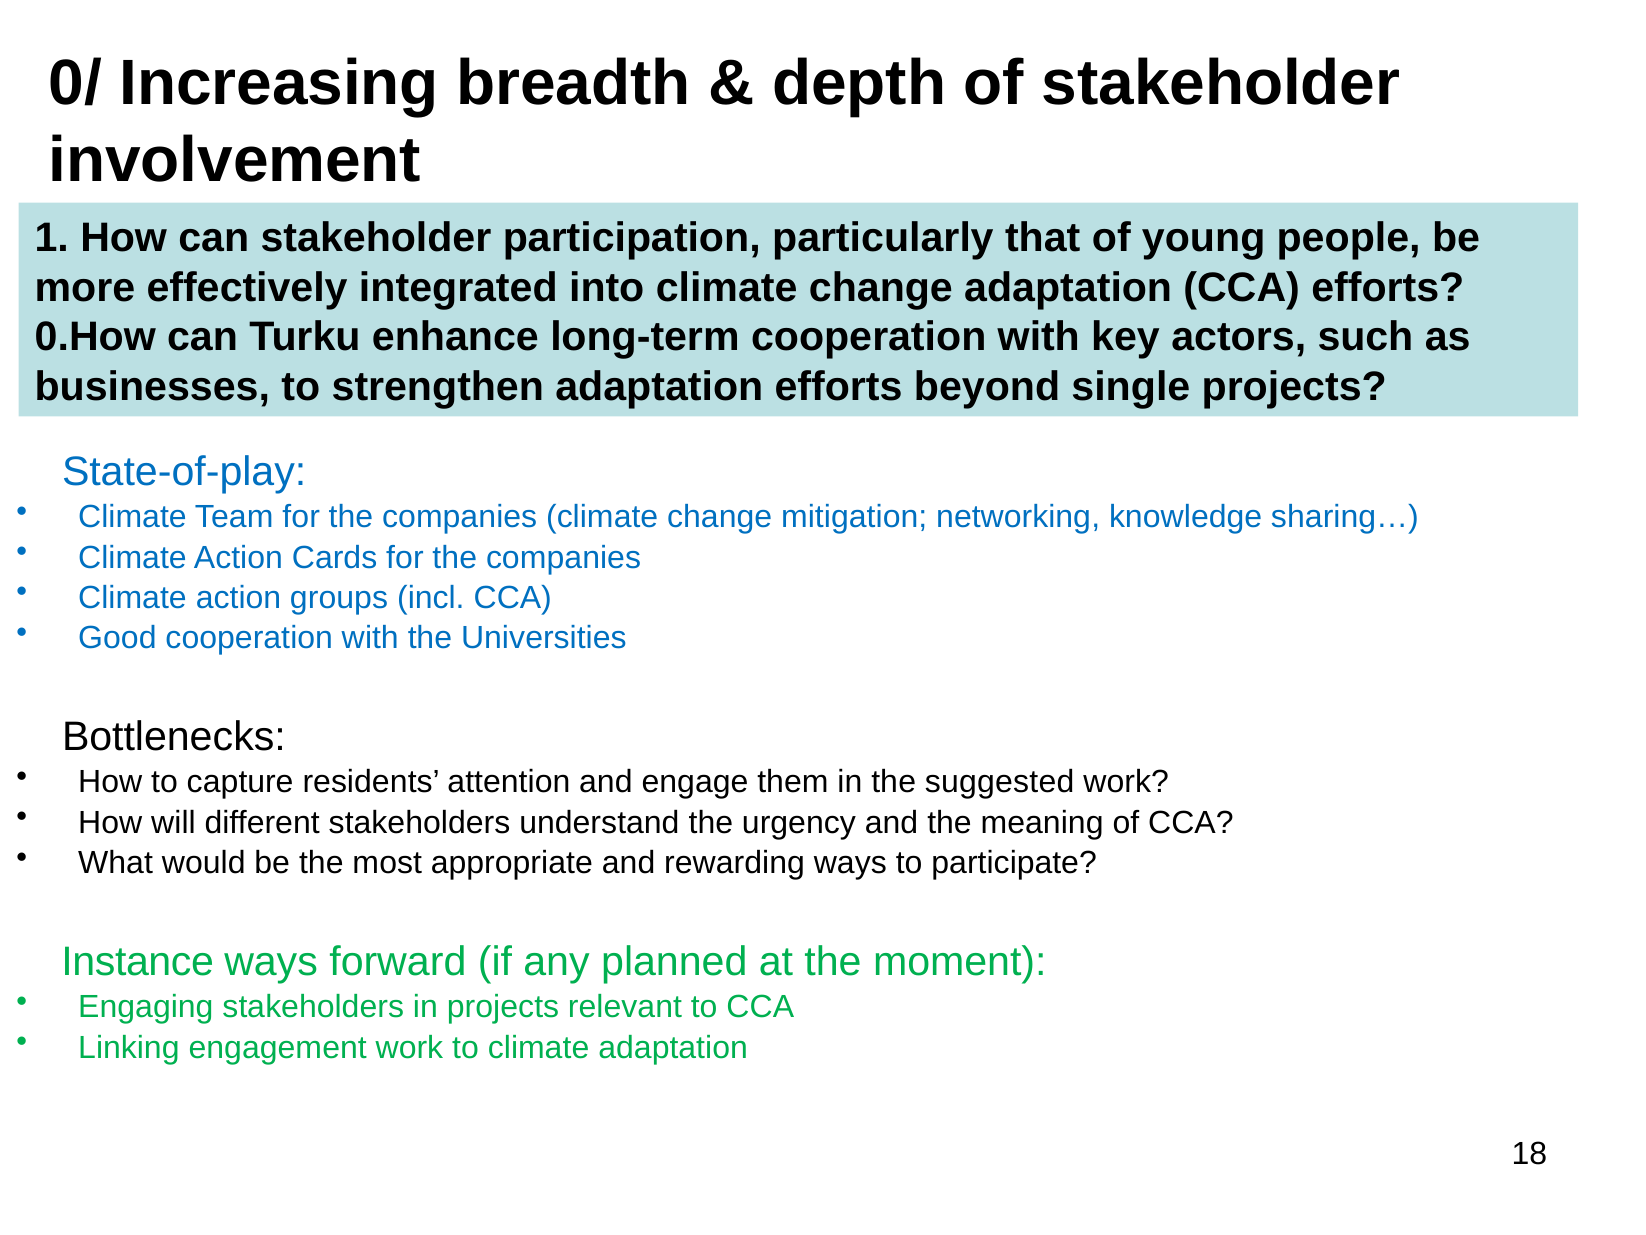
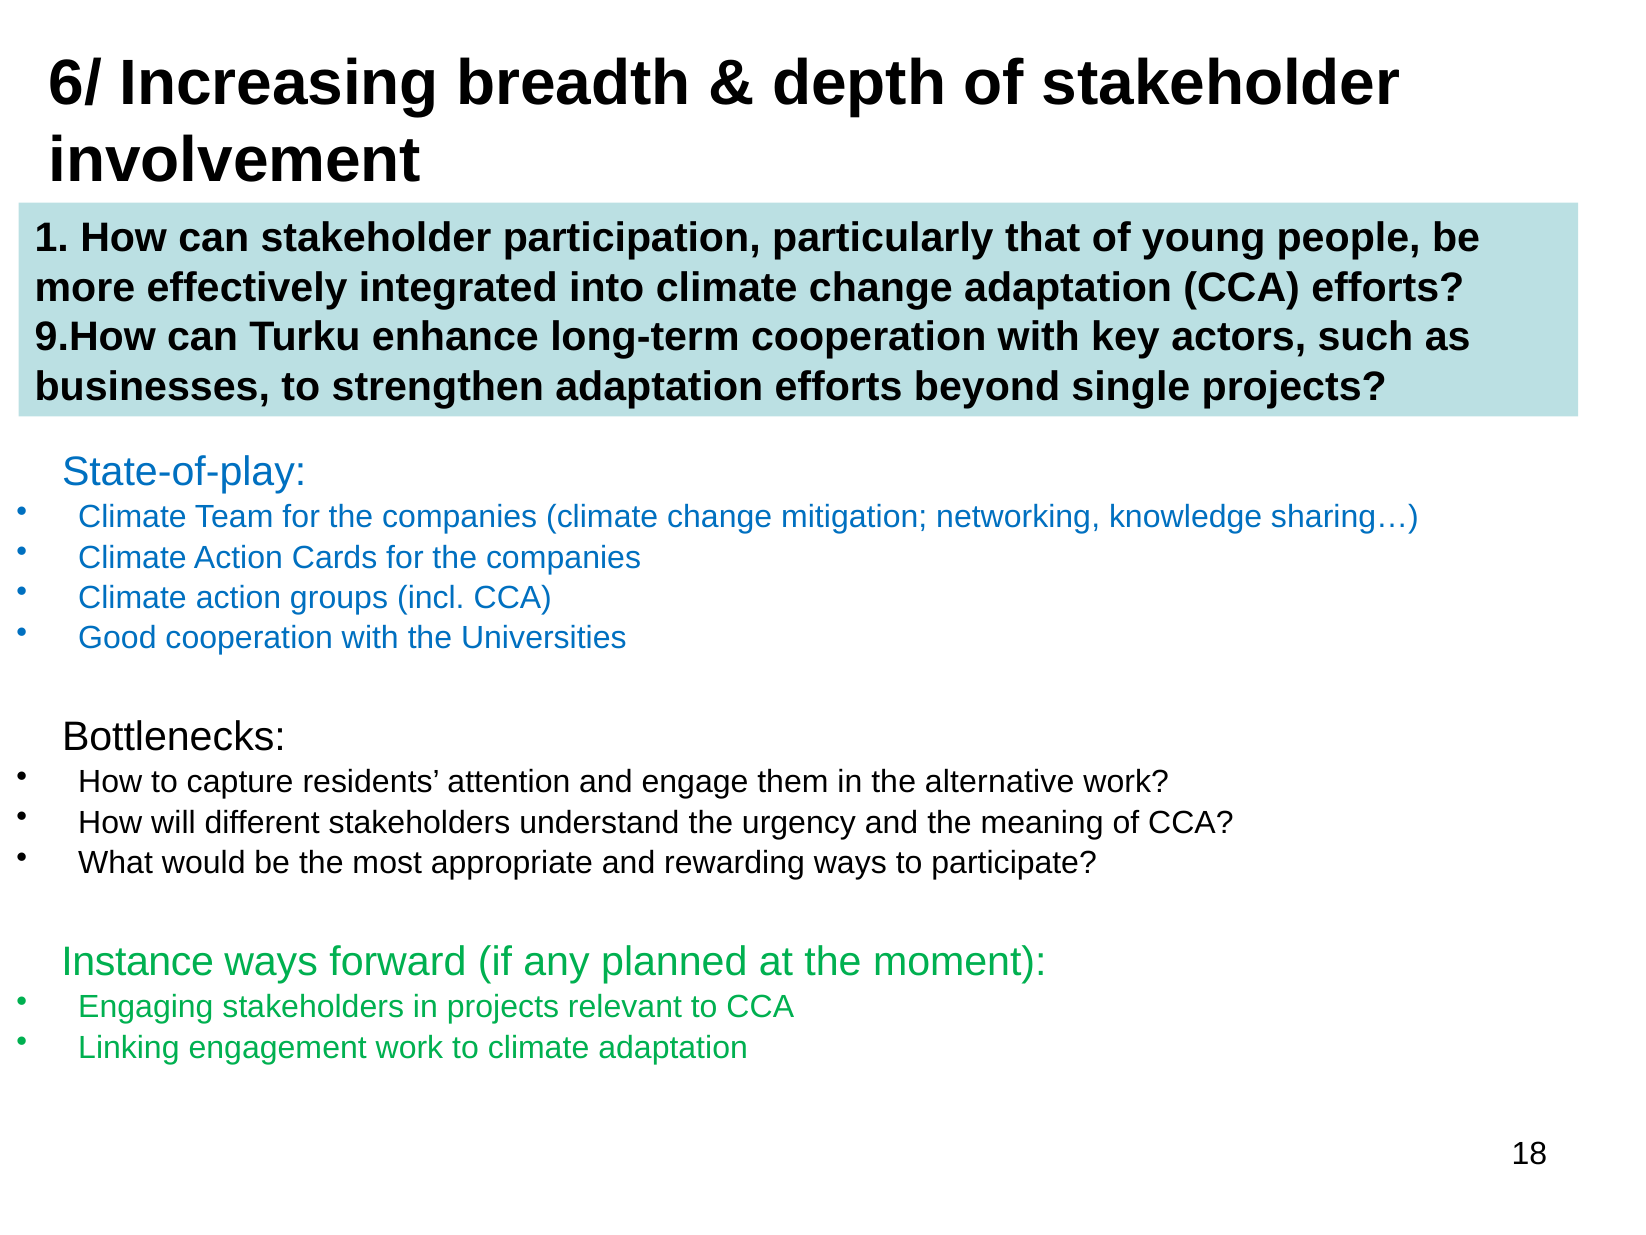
0/: 0/ -> 6/
0.How: 0.How -> 9.How
suggested: suggested -> alternative
